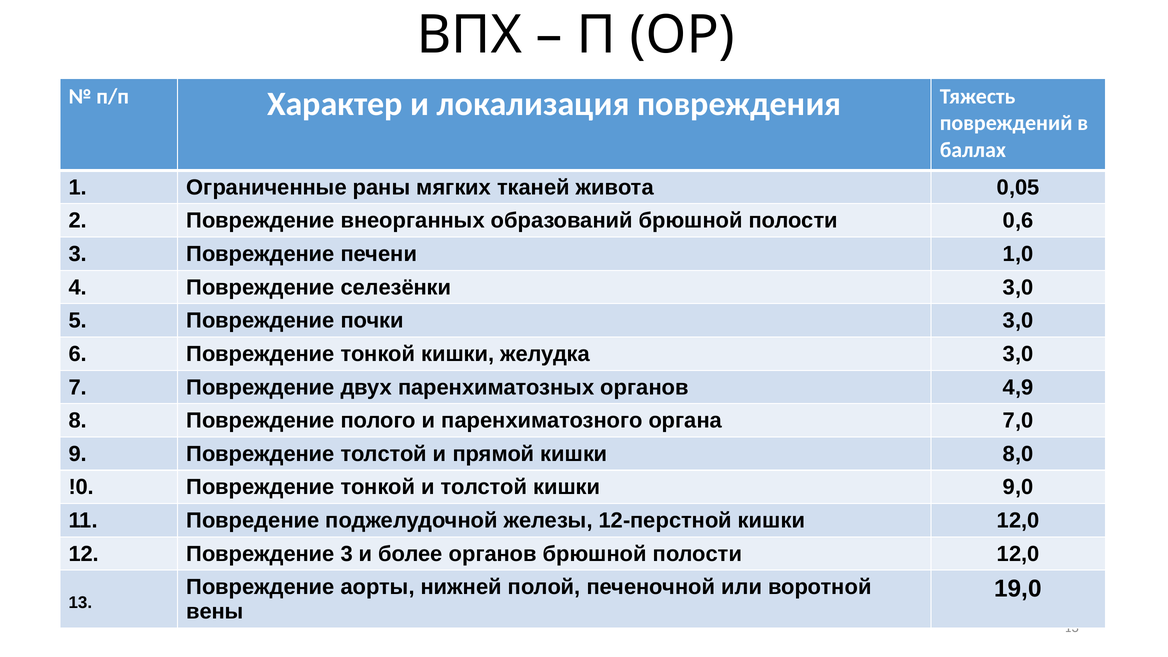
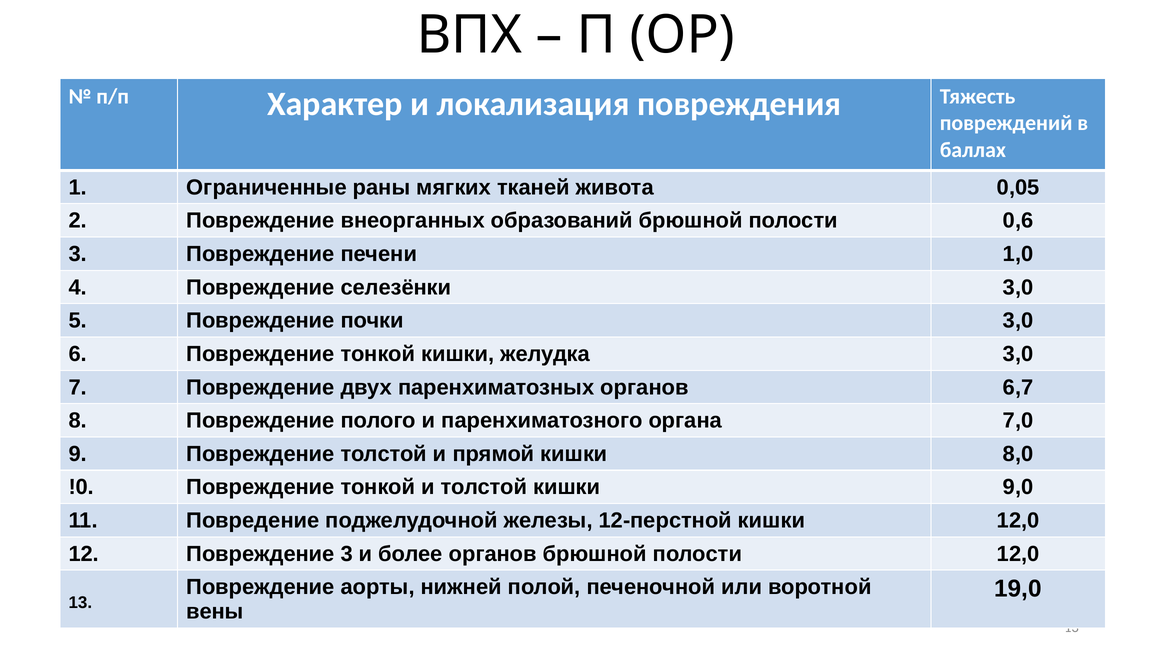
4,9: 4,9 -> 6,7
